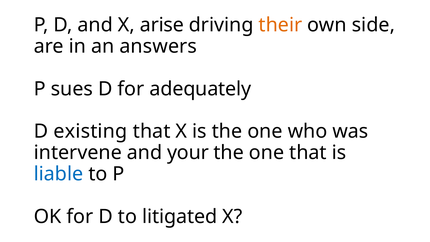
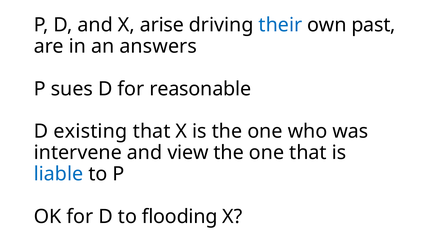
their colour: orange -> blue
side: side -> past
adequately: adequately -> reasonable
your: your -> view
litigated: litigated -> flooding
